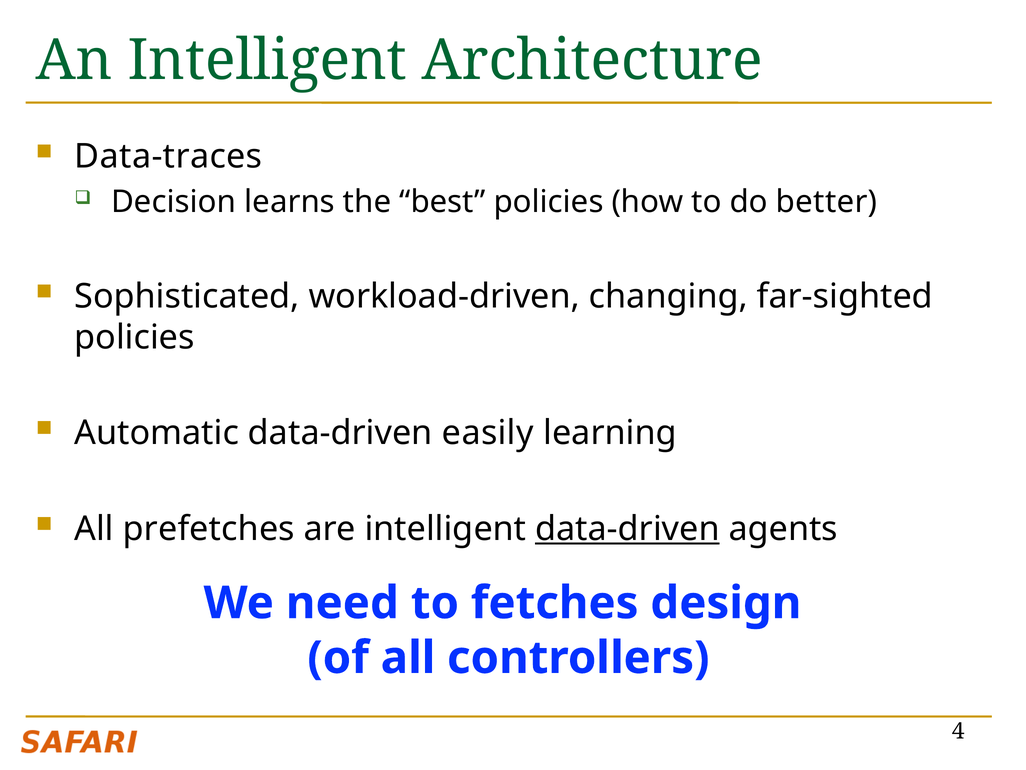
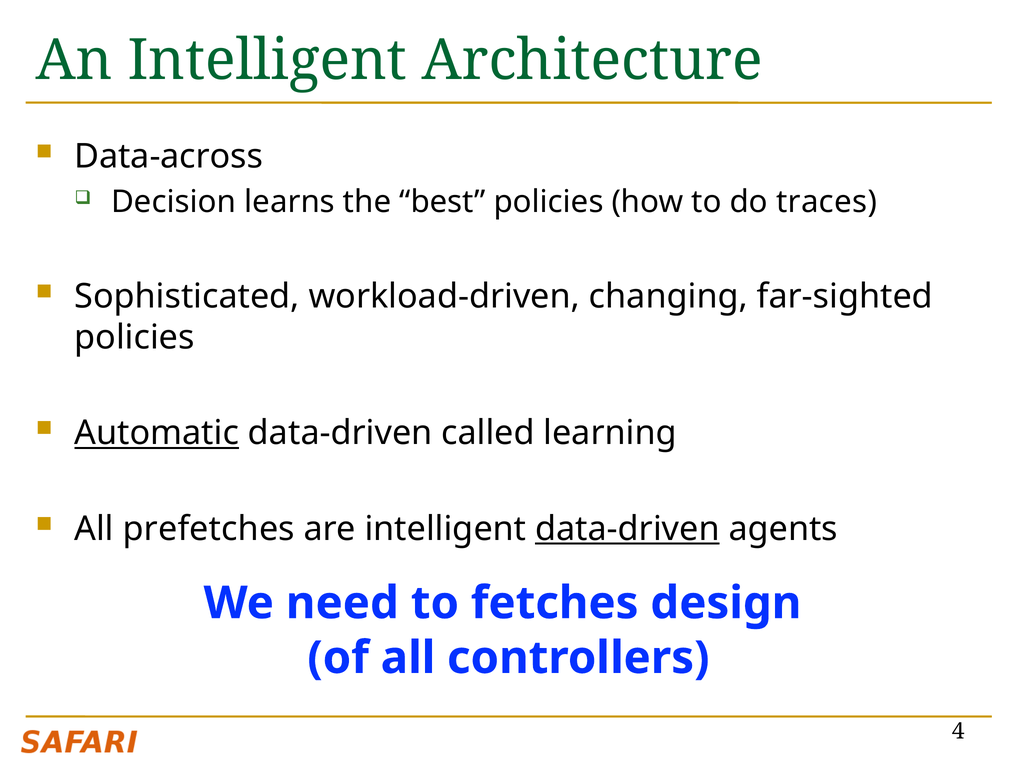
Data-traces: Data-traces -> Data-across
better: better -> traces
Automatic underline: none -> present
easily: easily -> called
